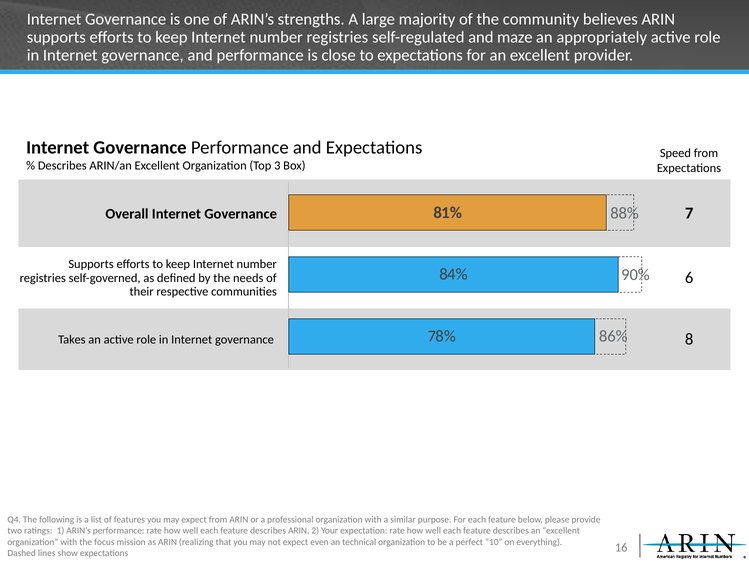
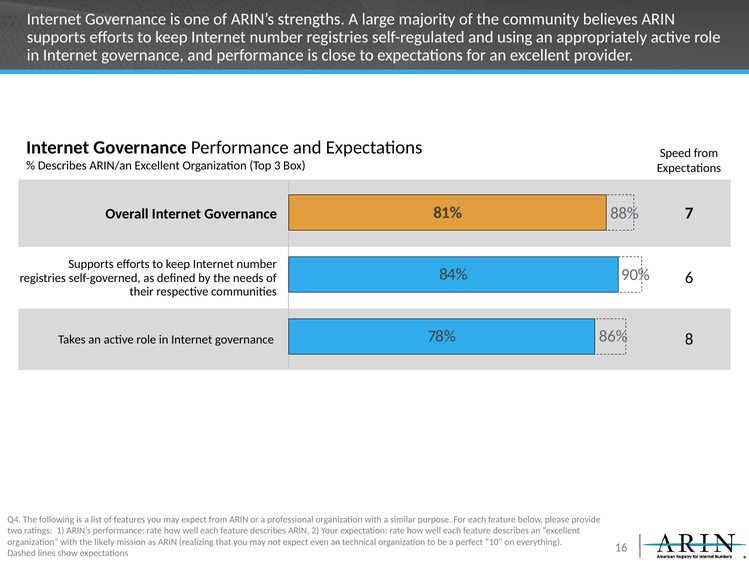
maze: maze -> using
focus: focus -> likely
